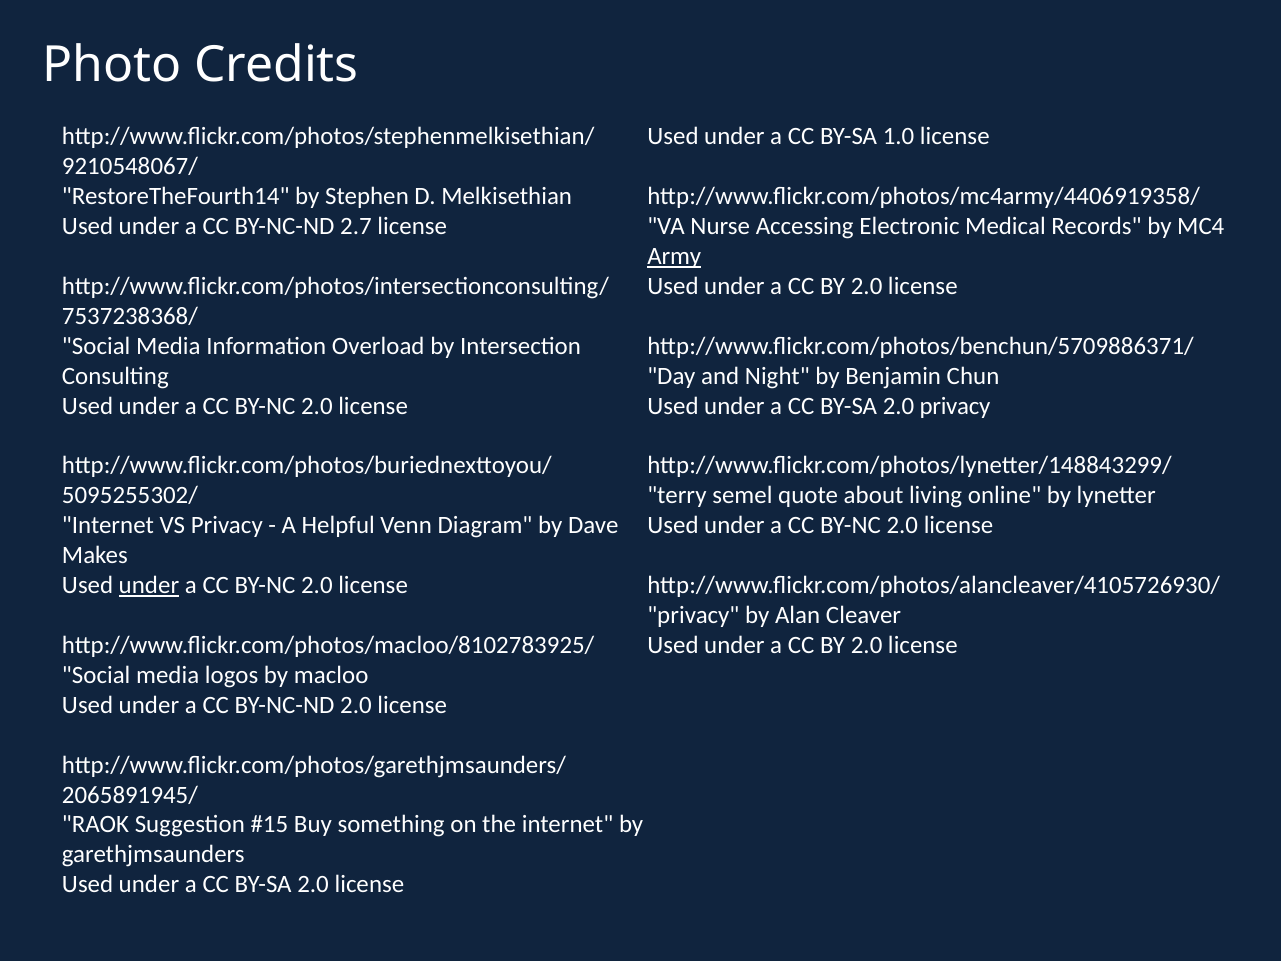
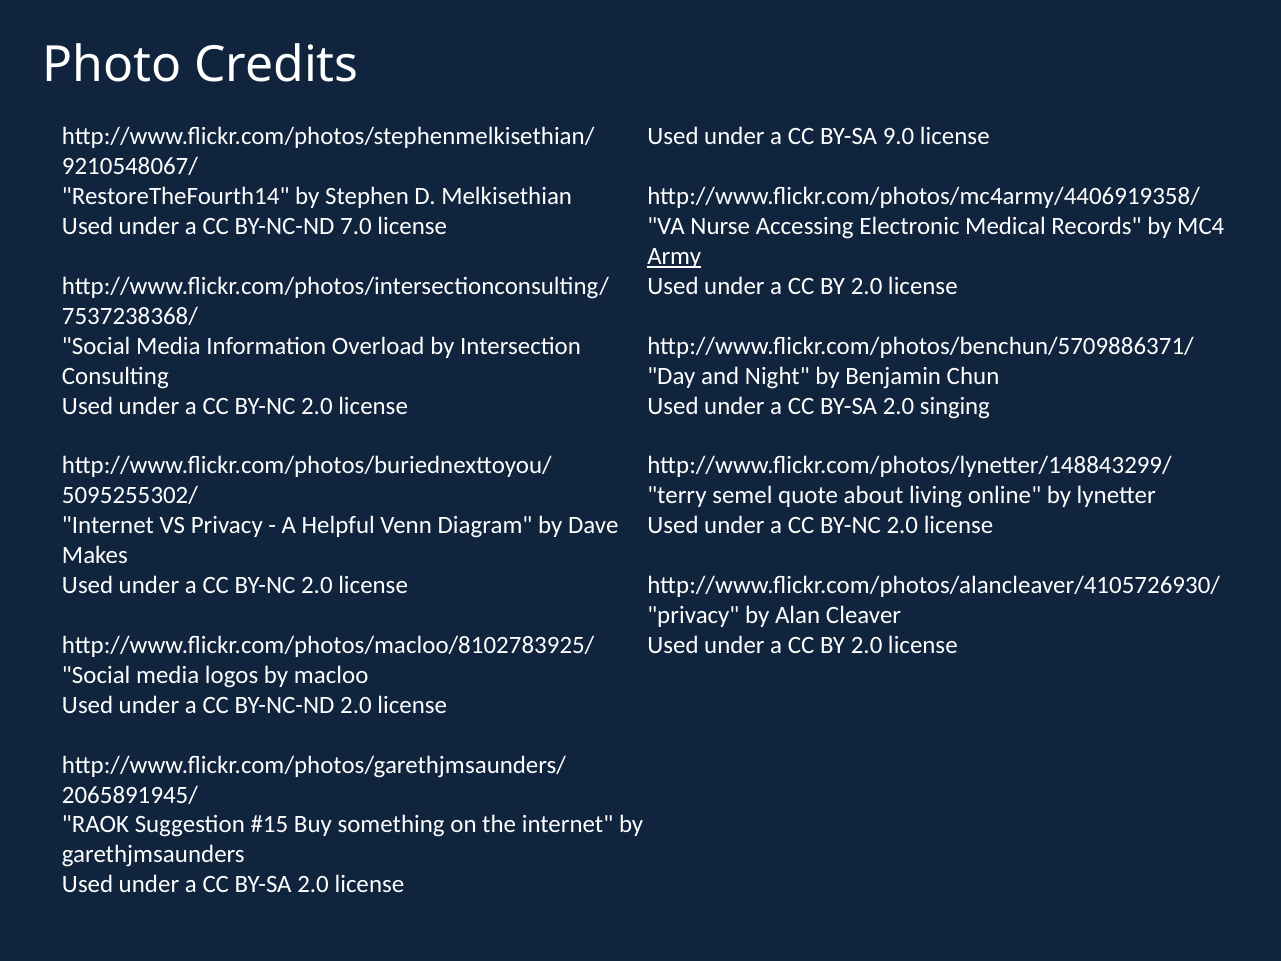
1.0: 1.0 -> 9.0
2.7: 2.7 -> 7.0
2.0 privacy: privacy -> singing
under at (149, 585) underline: present -> none
